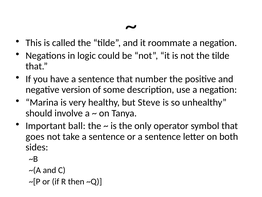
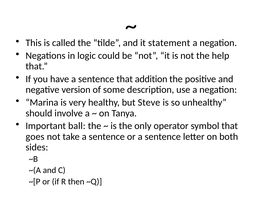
roommate: roommate -> statement
not the tilde: tilde -> help
number: number -> addition
